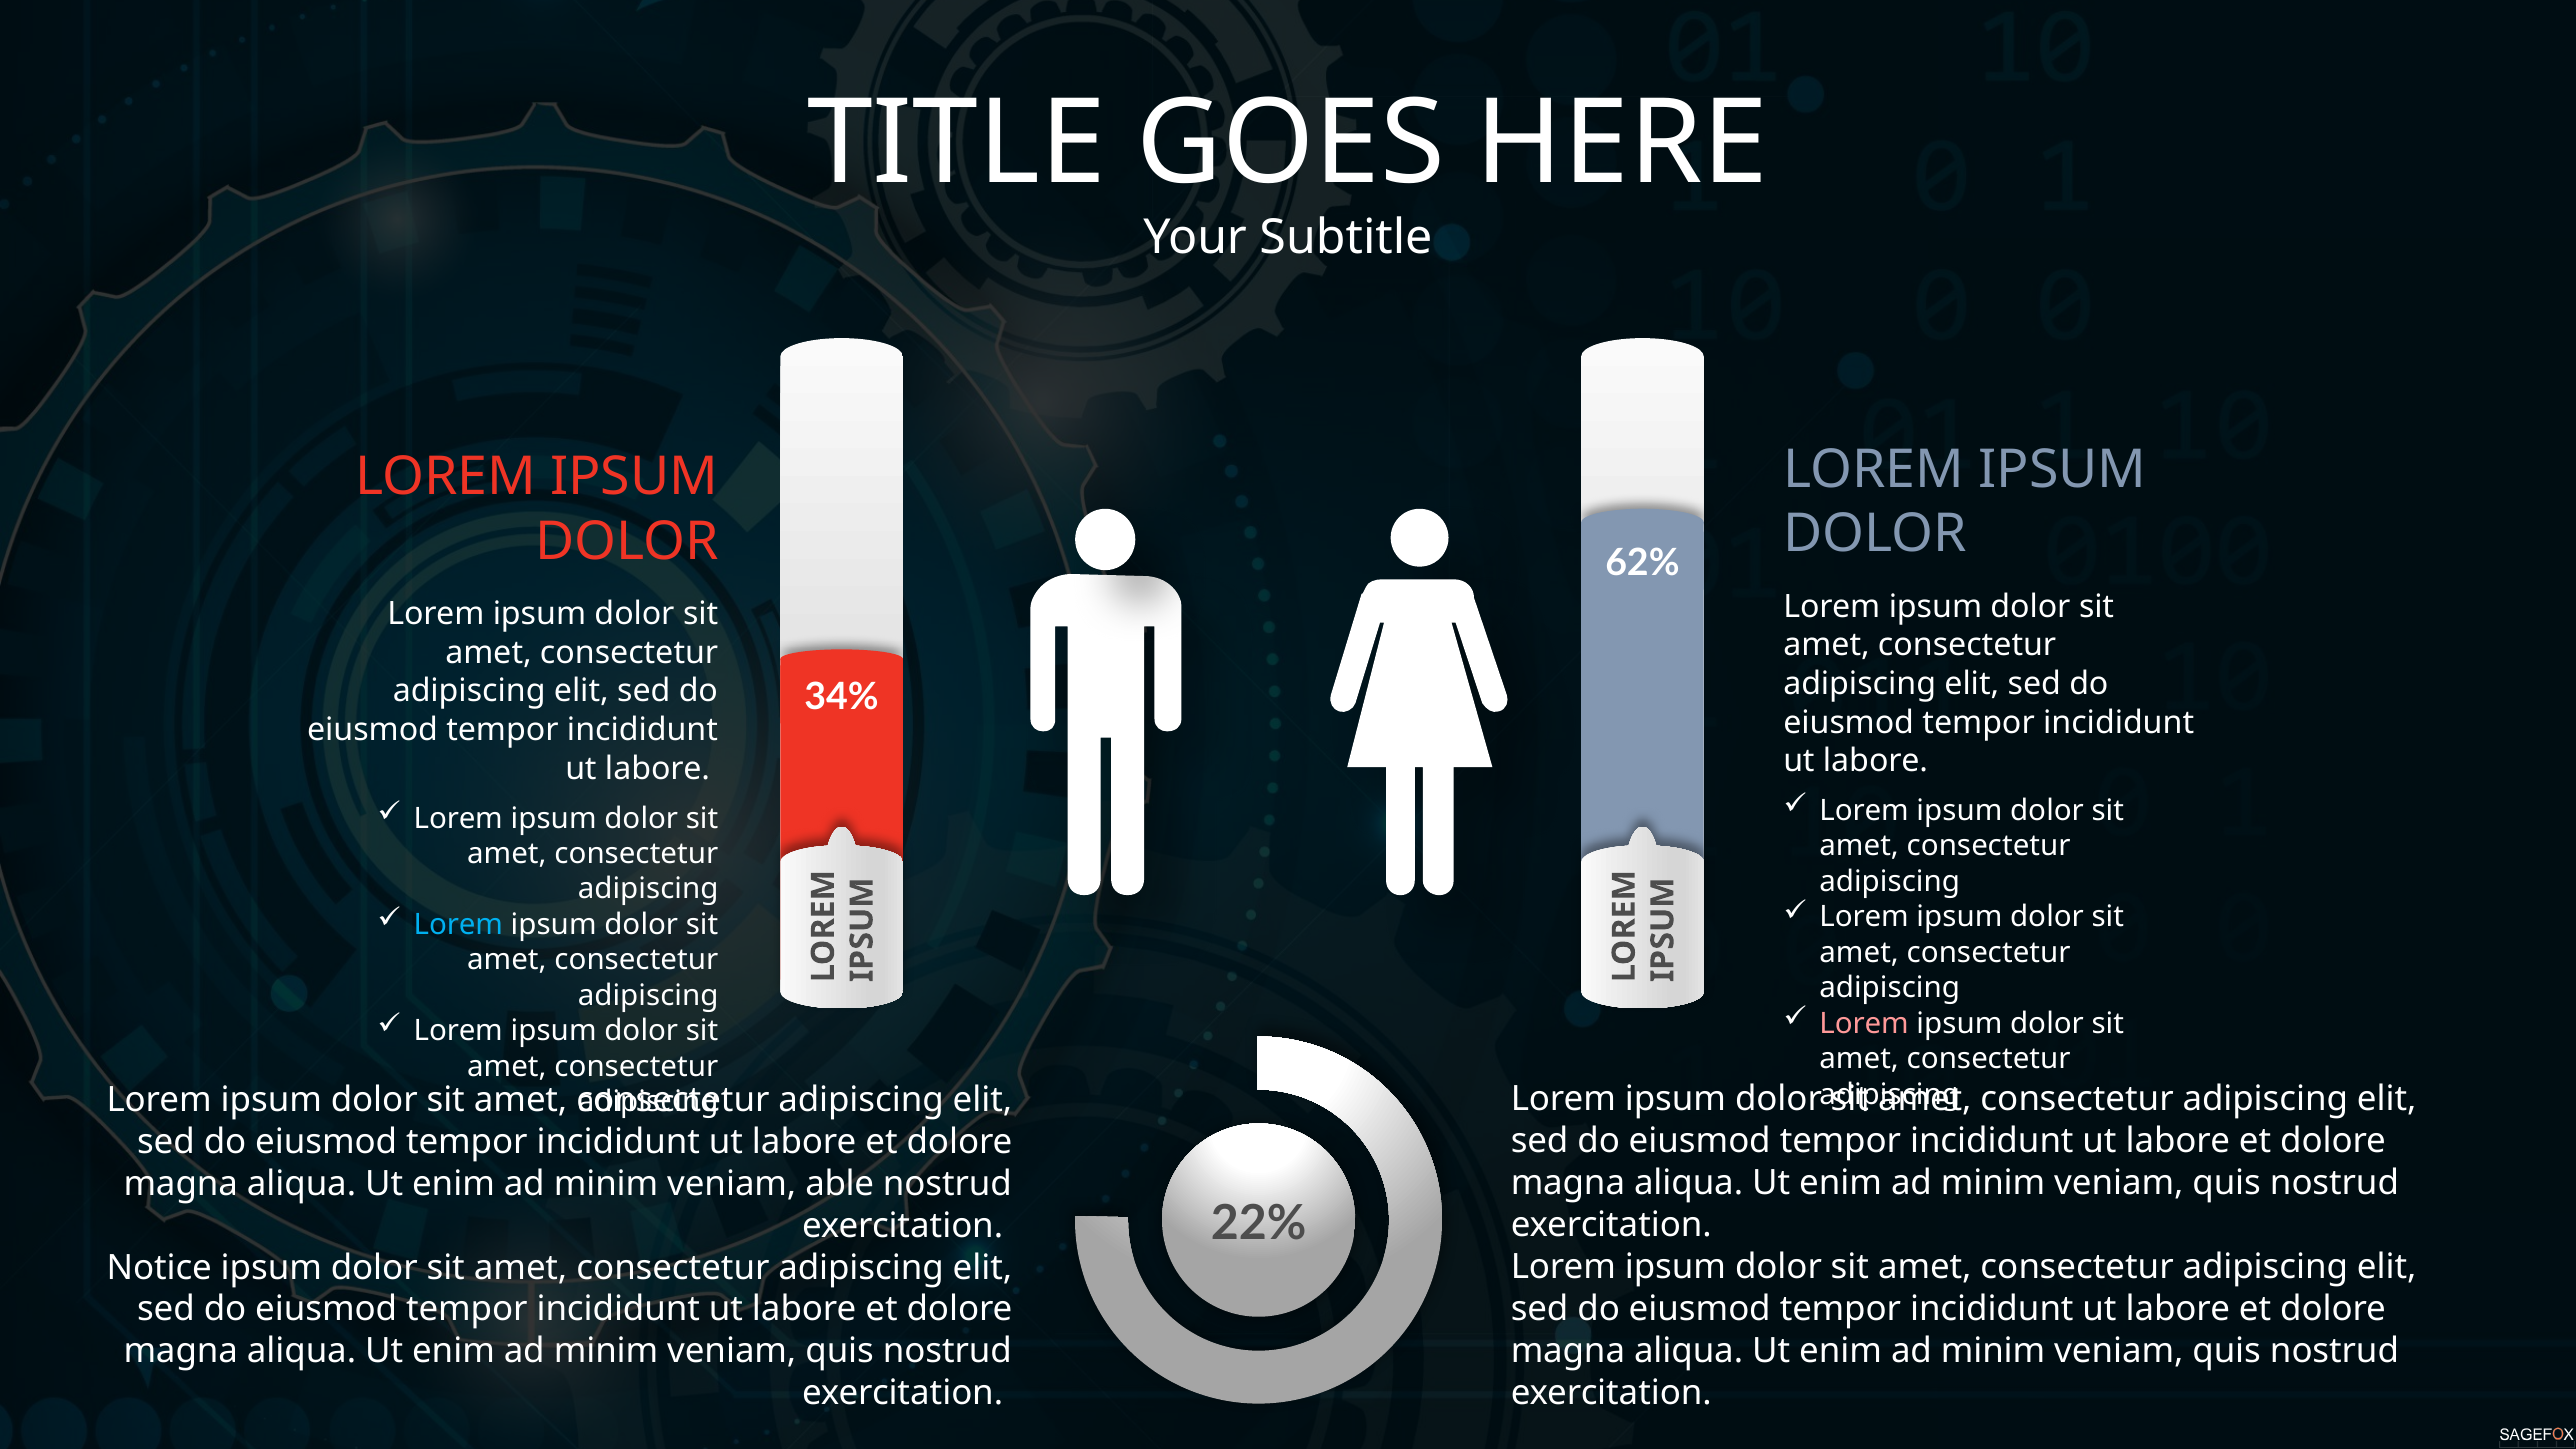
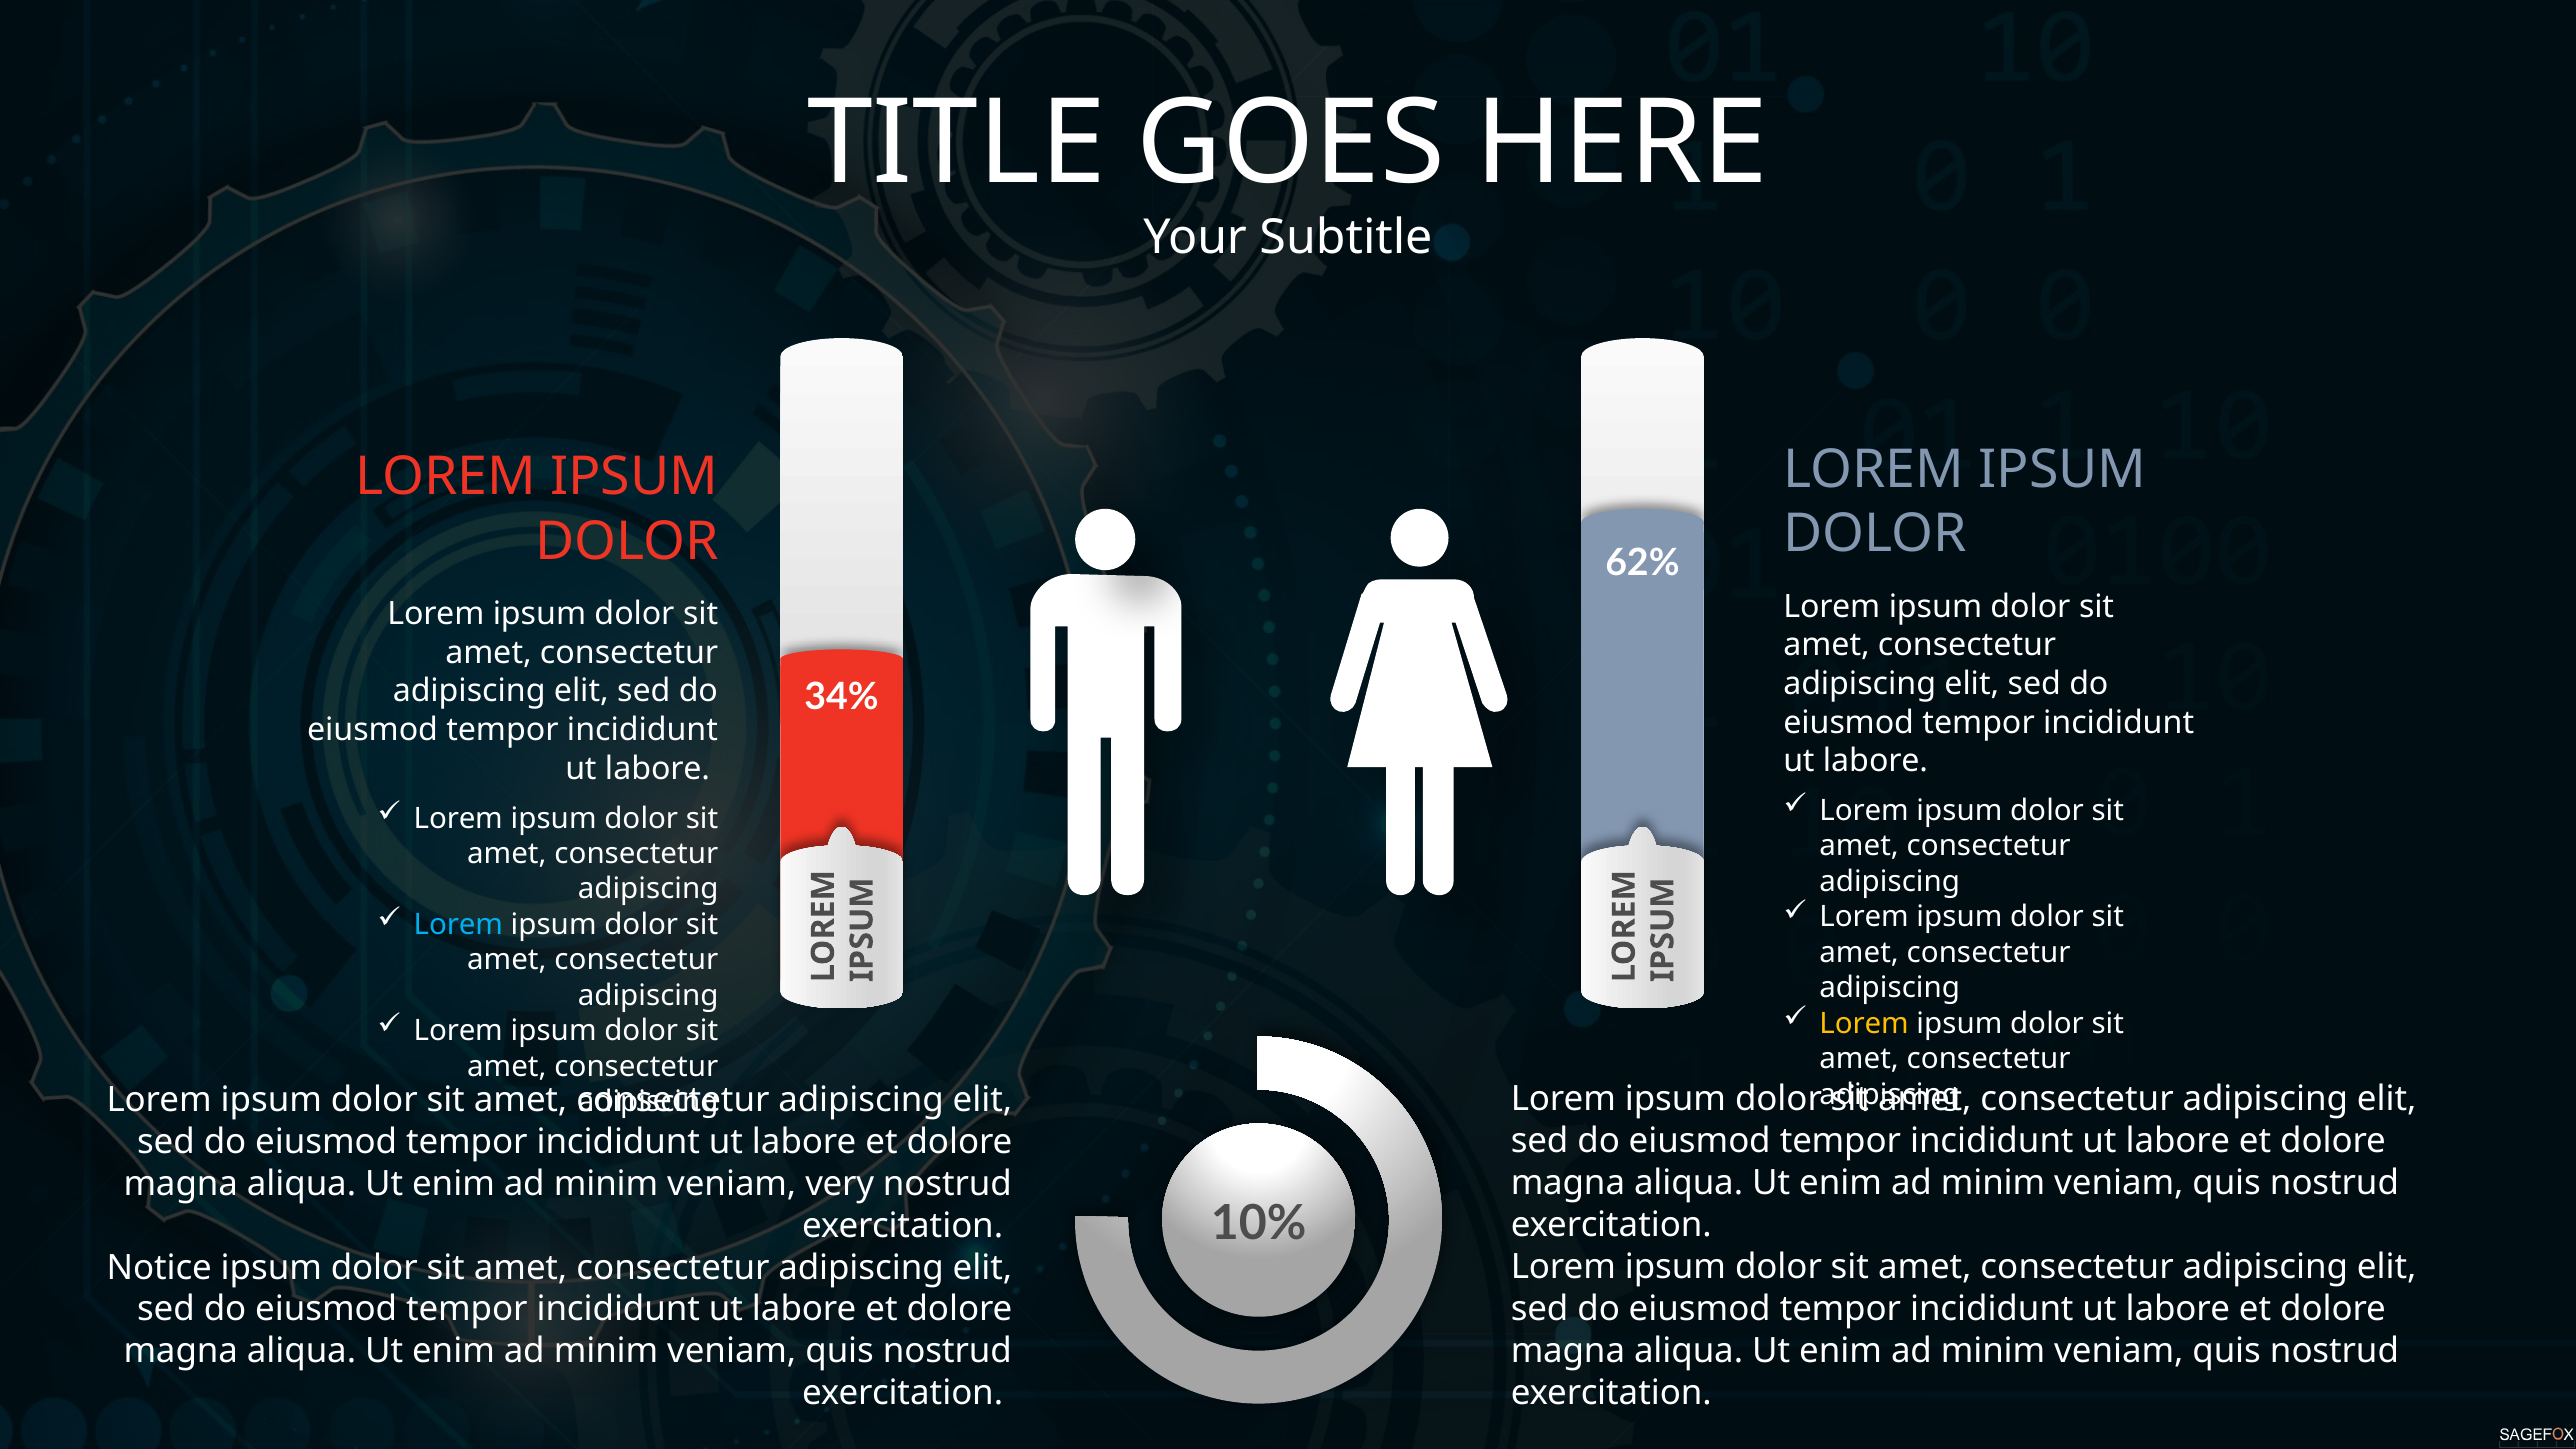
Lorem at (1864, 1023) colour: pink -> yellow
able: able -> very
22%: 22% -> 10%
